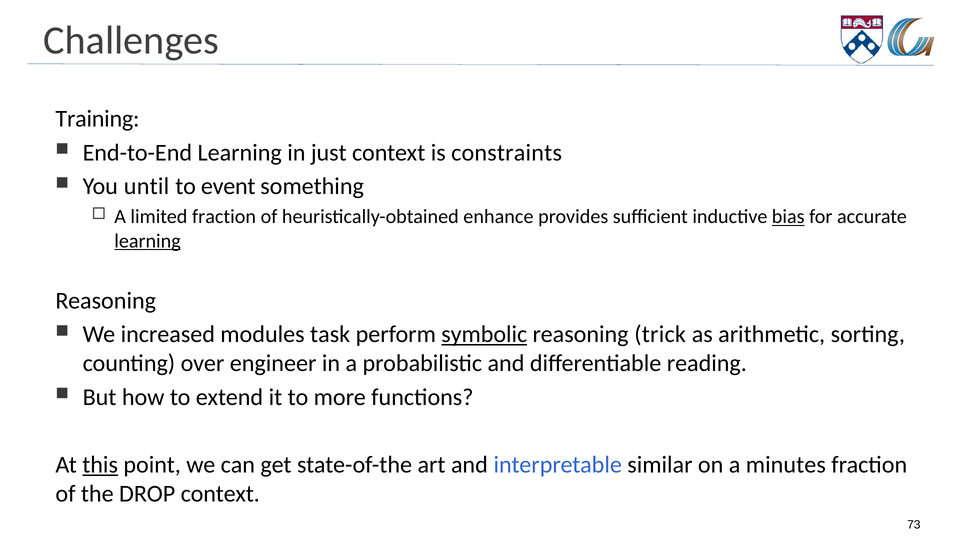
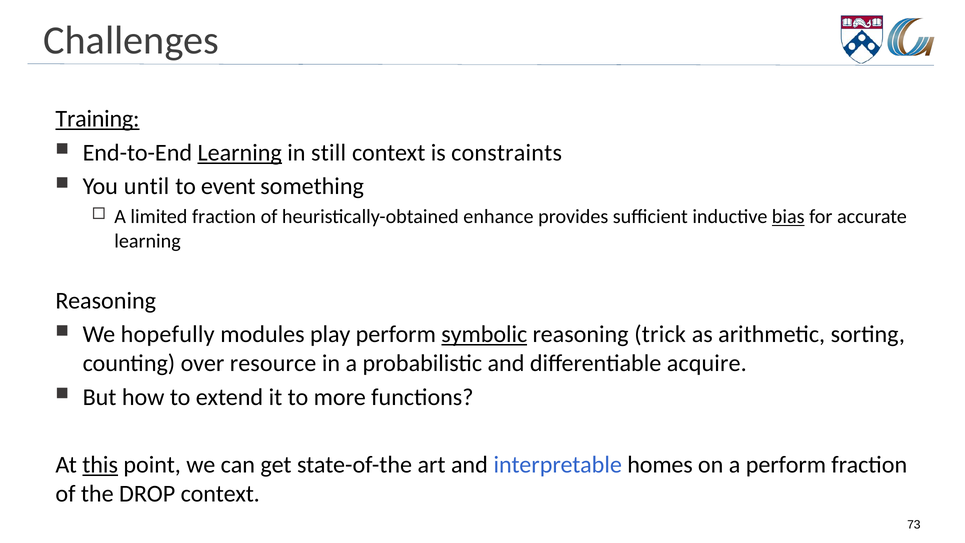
Training underline: none -> present
Learning at (240, 153) underline: none -> present
just: just -> still
learning at (148, 241) underline: present -> none
increased: increased -> hopefully
task: task -> play
engineer: engineer -> resource
reading: reading -> acquire
similar: similar -> homes
a minutes: minutes -> perform
